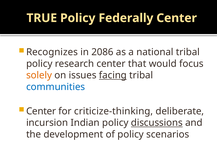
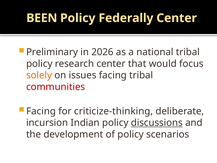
TRUE: TRUE -> BEEN
Recognizes: Recognizes -> Preliminary
2086: 2086 -> 2026
facing at (113, 75) underline: present -> none
communities colour: blue -> red
Center at (41, 111): Center -> Facing
